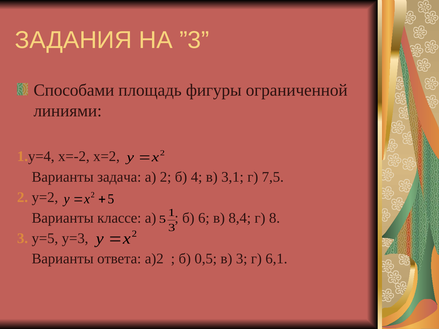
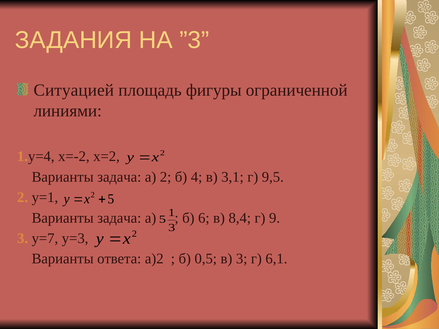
Способами: Способами -> Ситуацией
7,5: 7,5 -> 9,5
y=2: y=2 -> y=1
классе at (119, 218): классе -> задача
8: 8 -> 9
y=5: y=5 -> y=7
